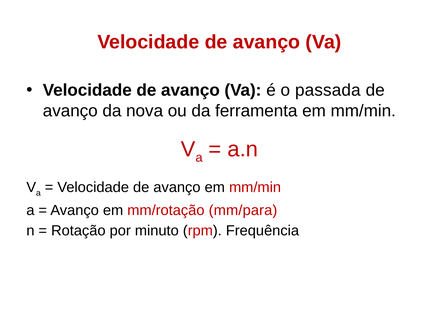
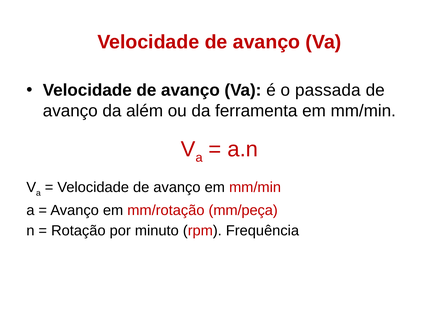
nova: nova -> além
mm/para: mm/para -> mm/peça
